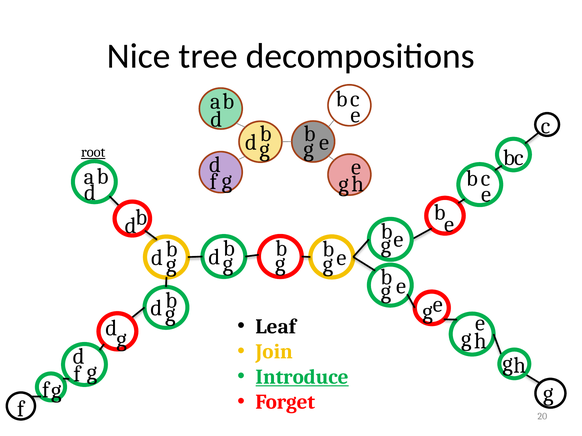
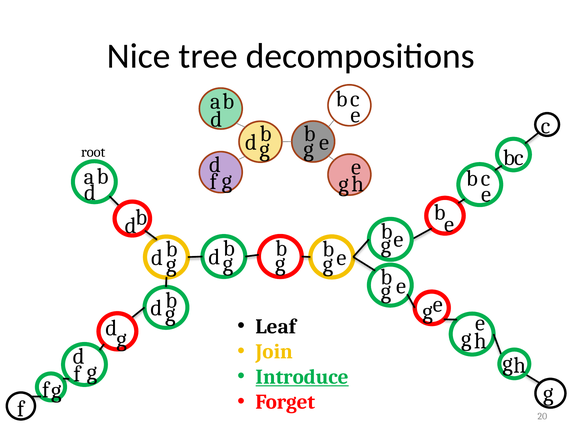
root underline: present -> none
